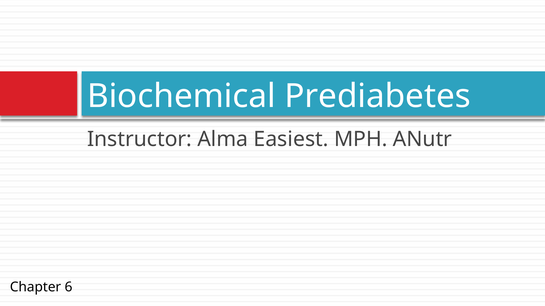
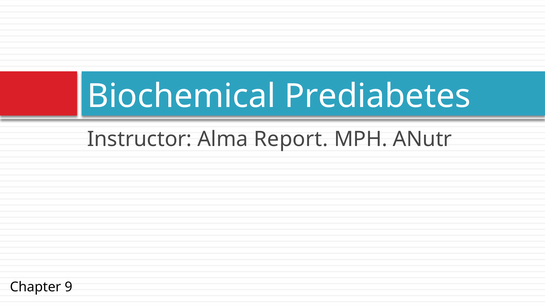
Easiest: Easiest -> Report
6: 6 -> 9
